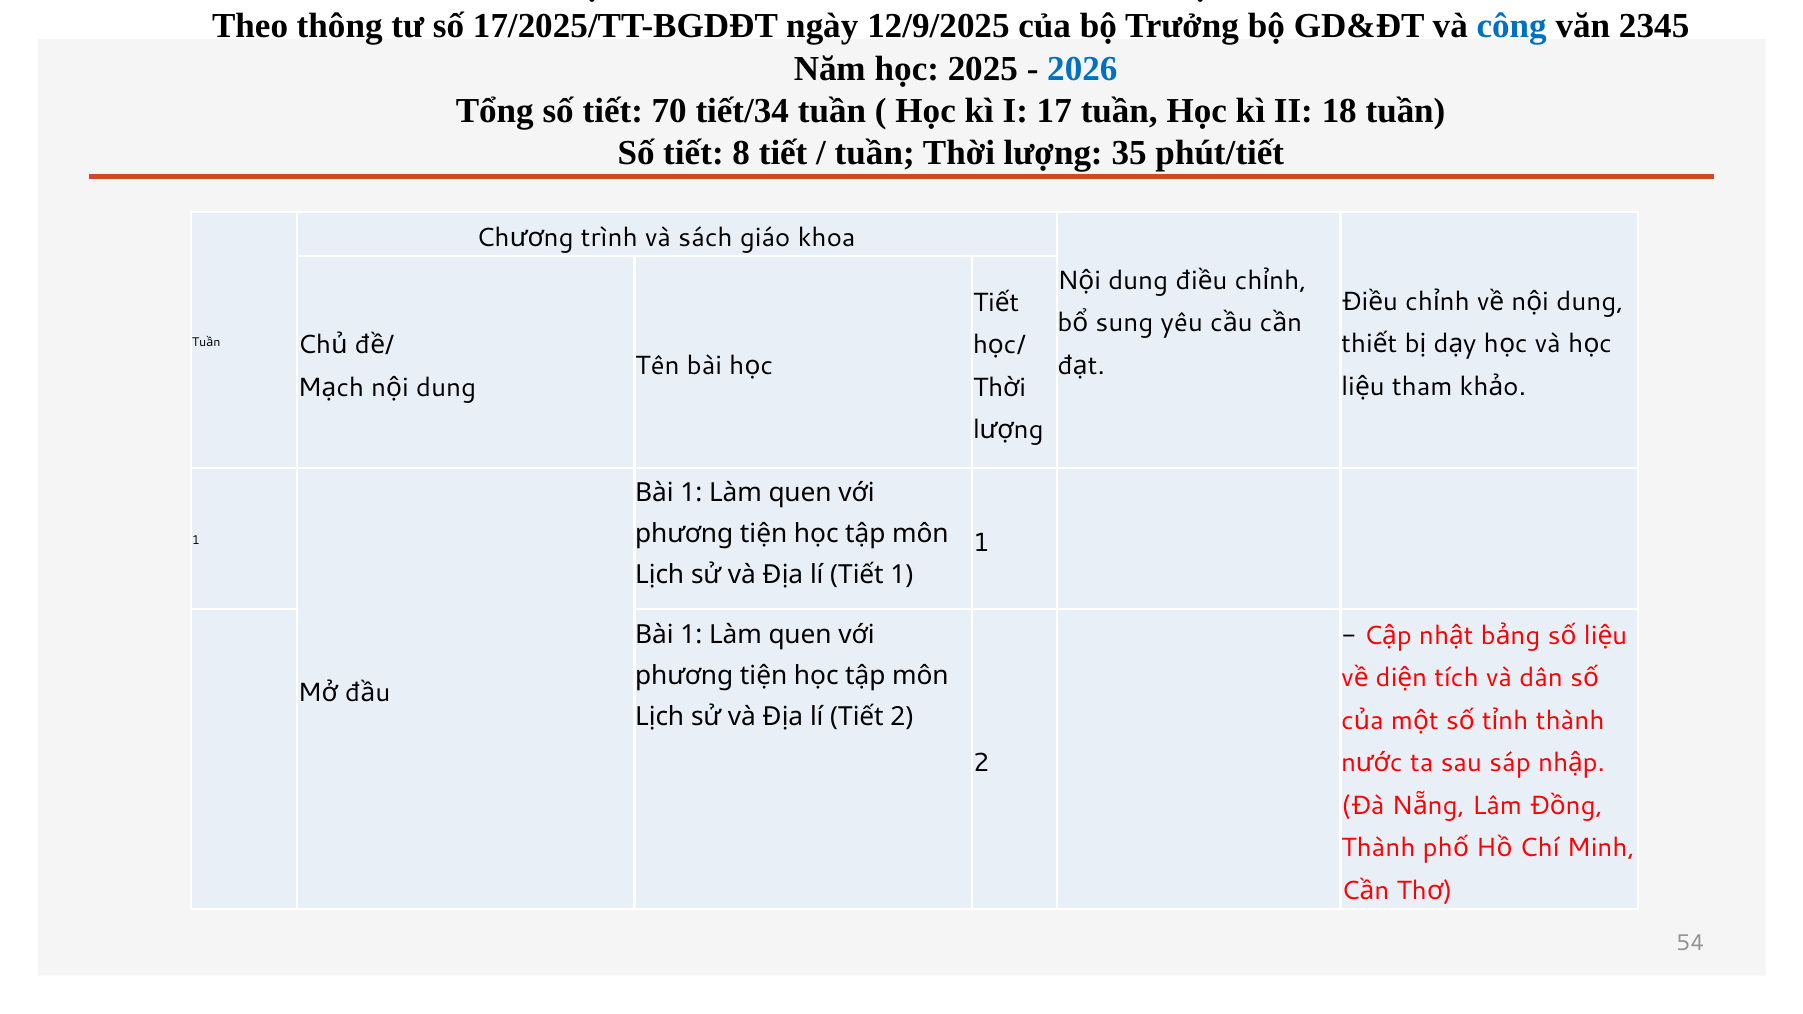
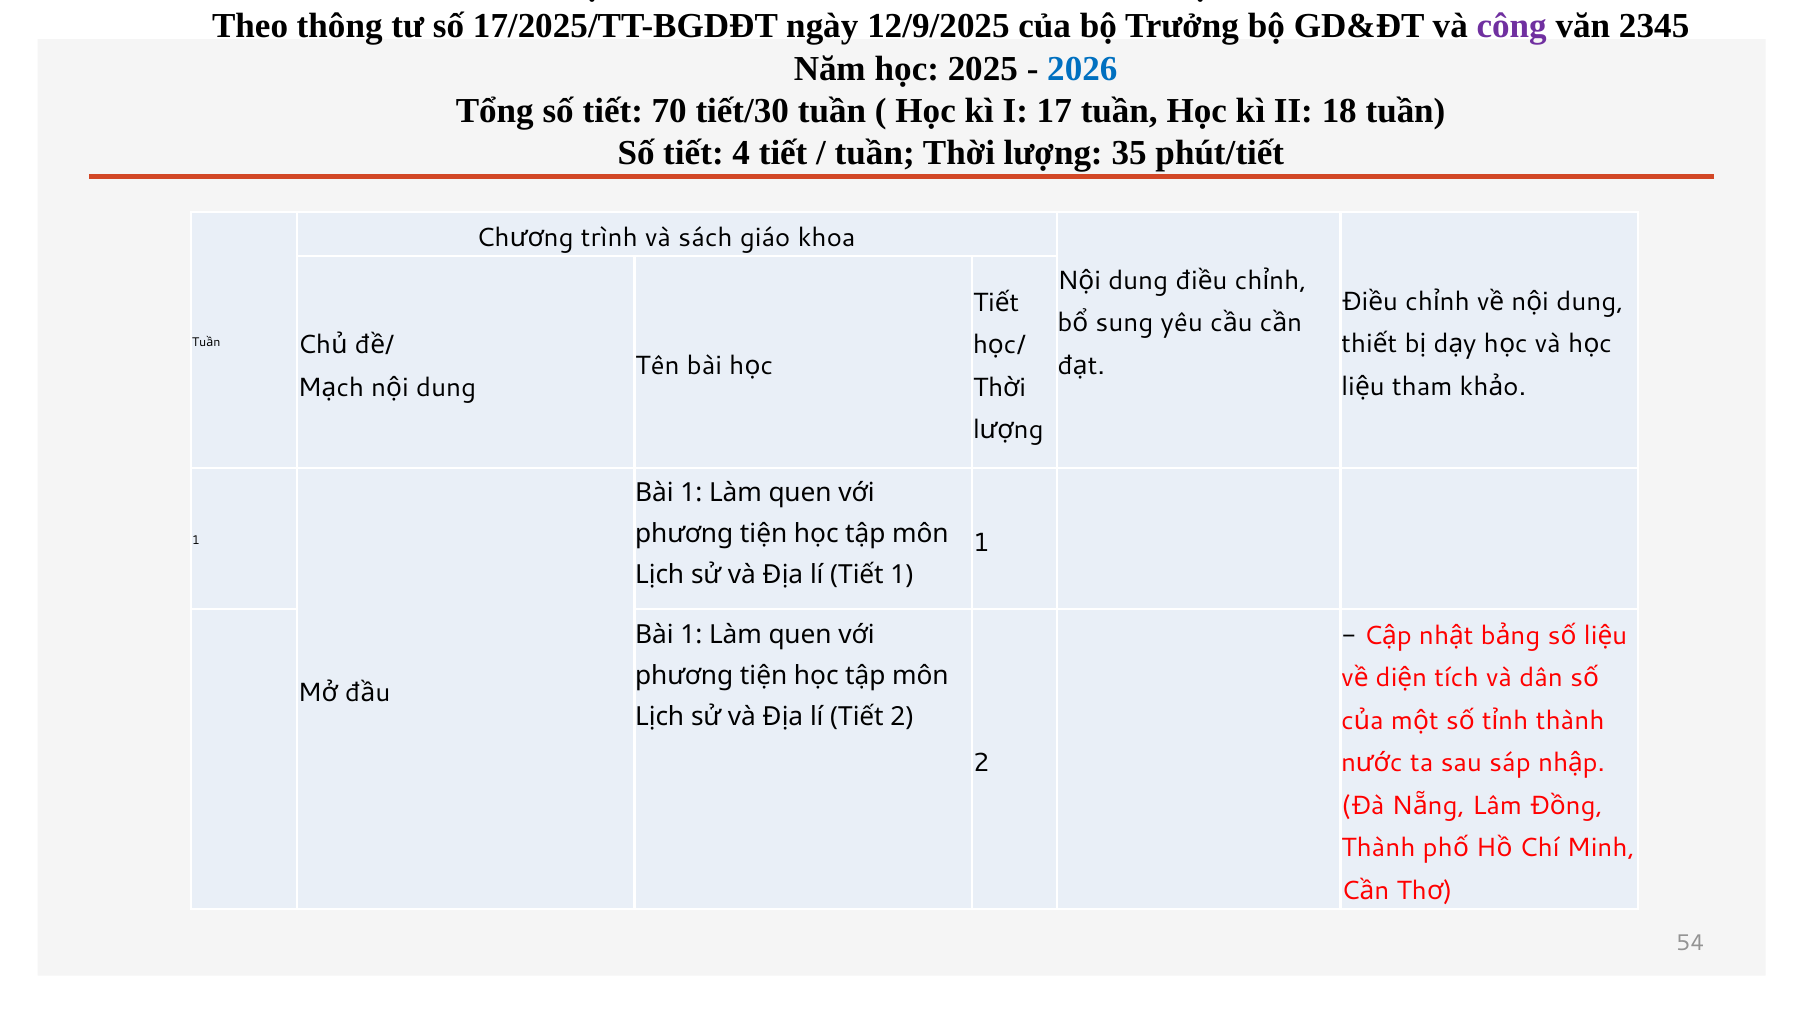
công colour: blue -> purple
tiết/34: tiết/34 -> tiết/30
tiết 8: 8 -> 4
